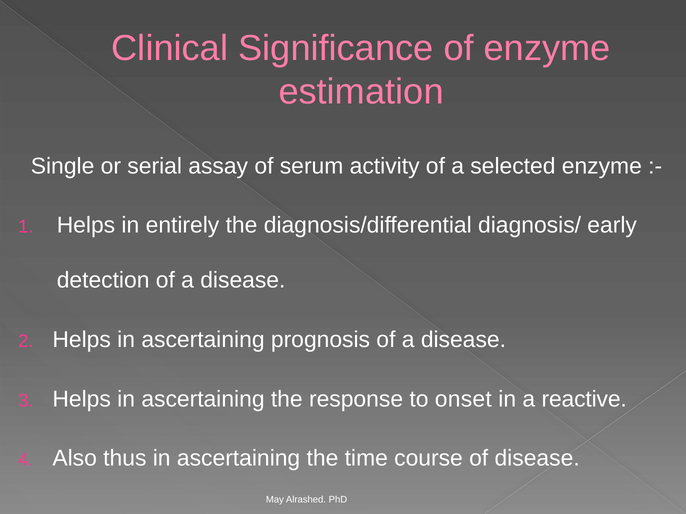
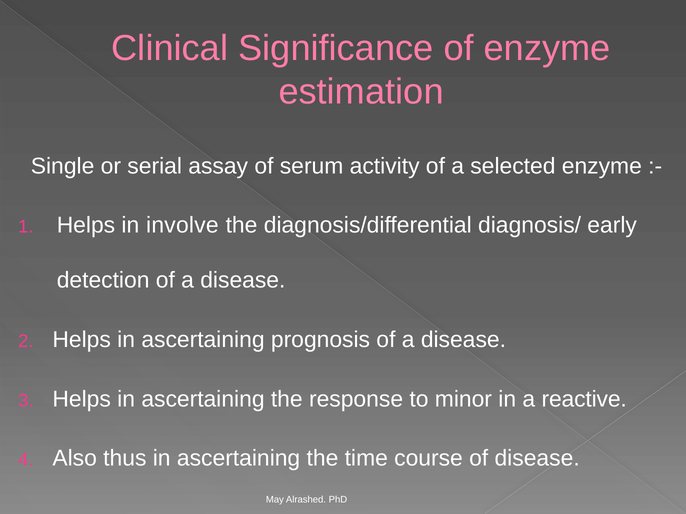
entirely: entirely -> involve
onset: onset -> minor
